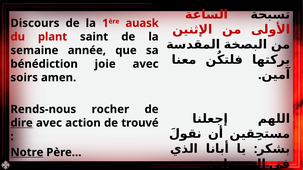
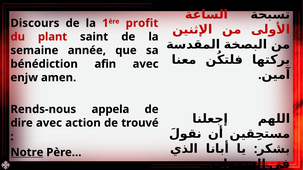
auask: auask -> profit
joie: joie -> afin
soirs: soirs -> enjw
rocher: rocher -> appela
dire underline: present -> none
